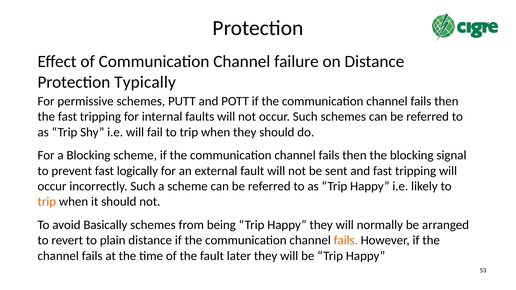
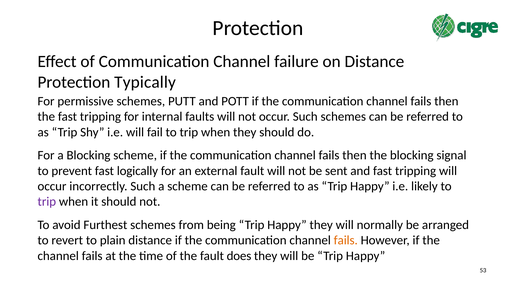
trip at (47, 202) colour: orange -> purple
Basically: Basically -> Furthest
later: later -> does
